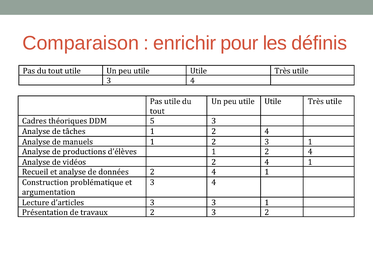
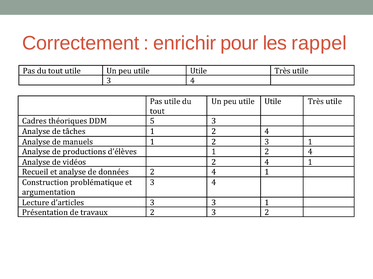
Comparaison: Comparaison -> Correctement
définis: définis -> rappel
